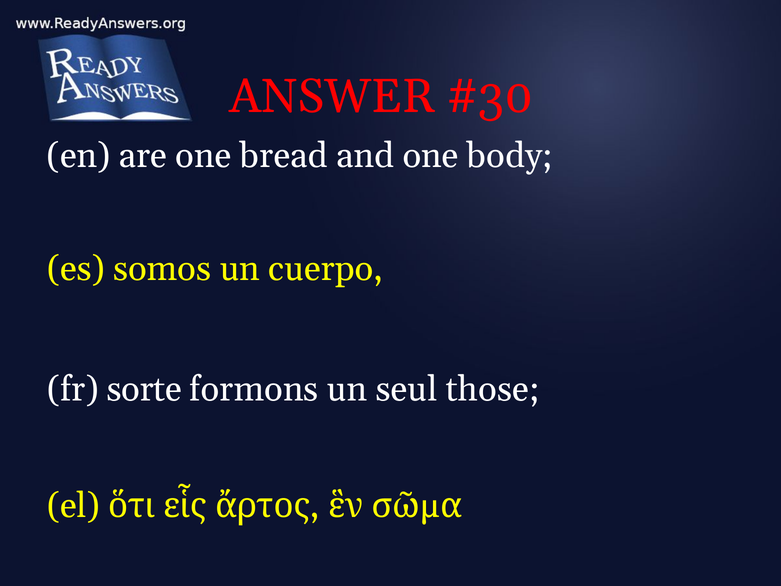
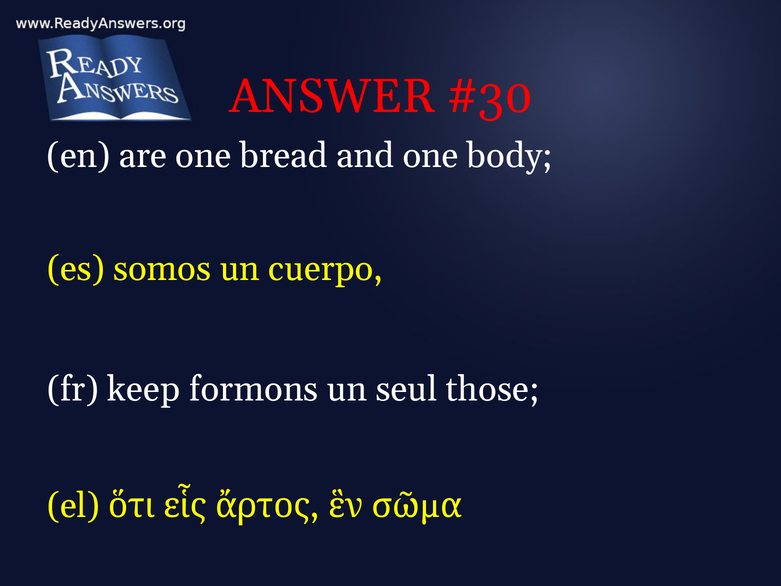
sorte: sorte -> keep
